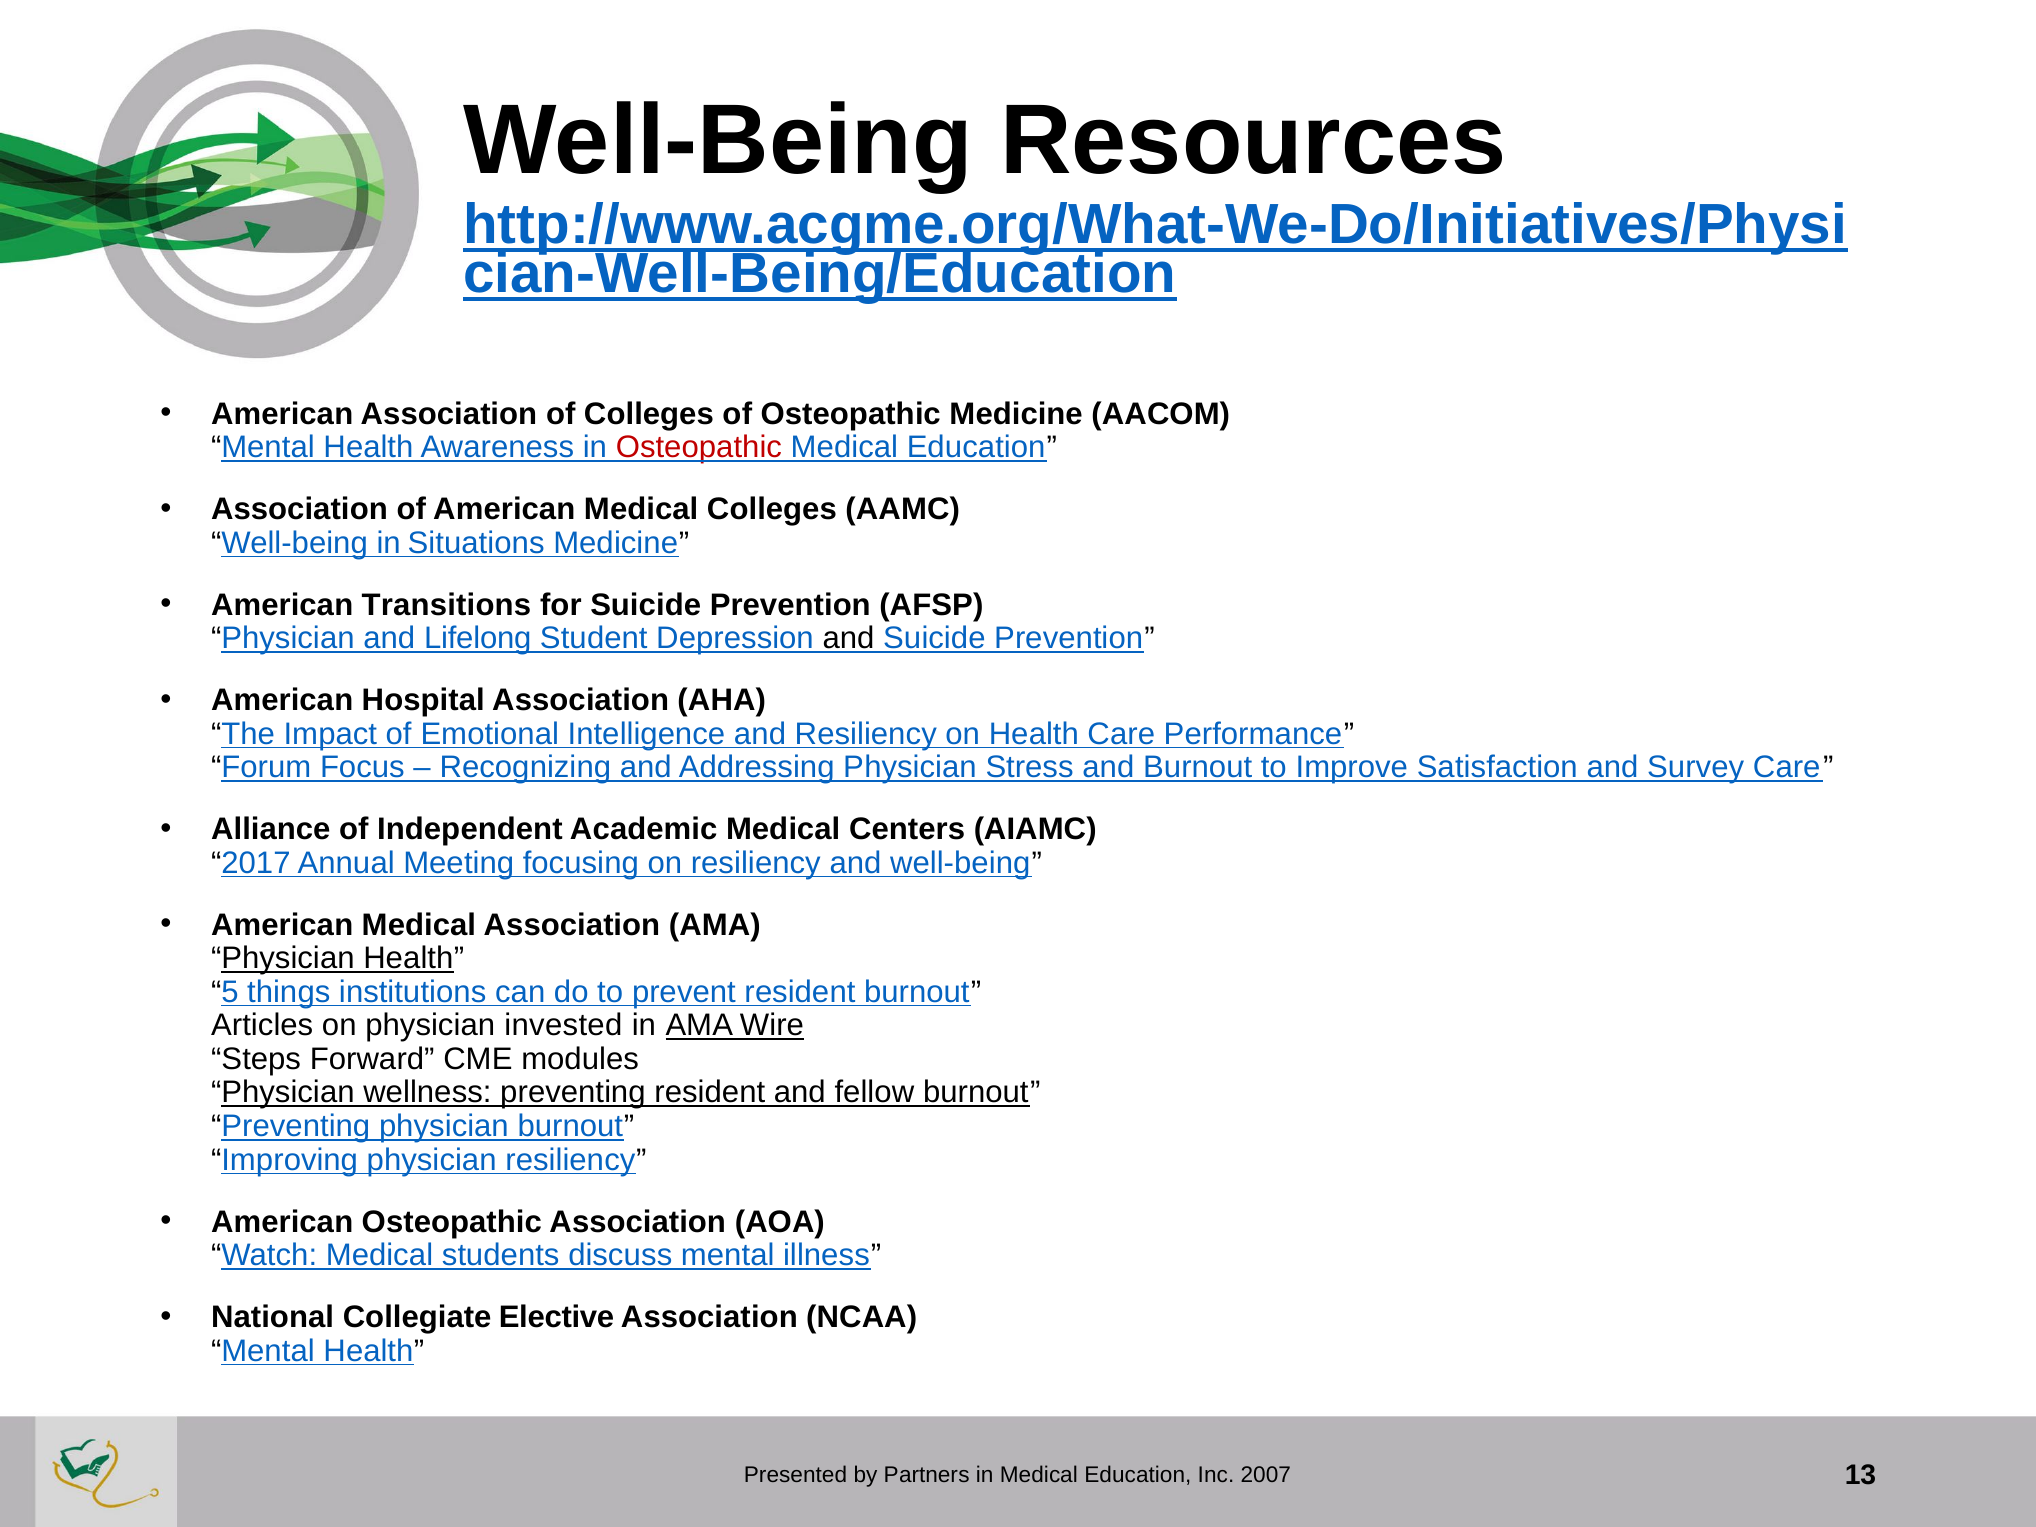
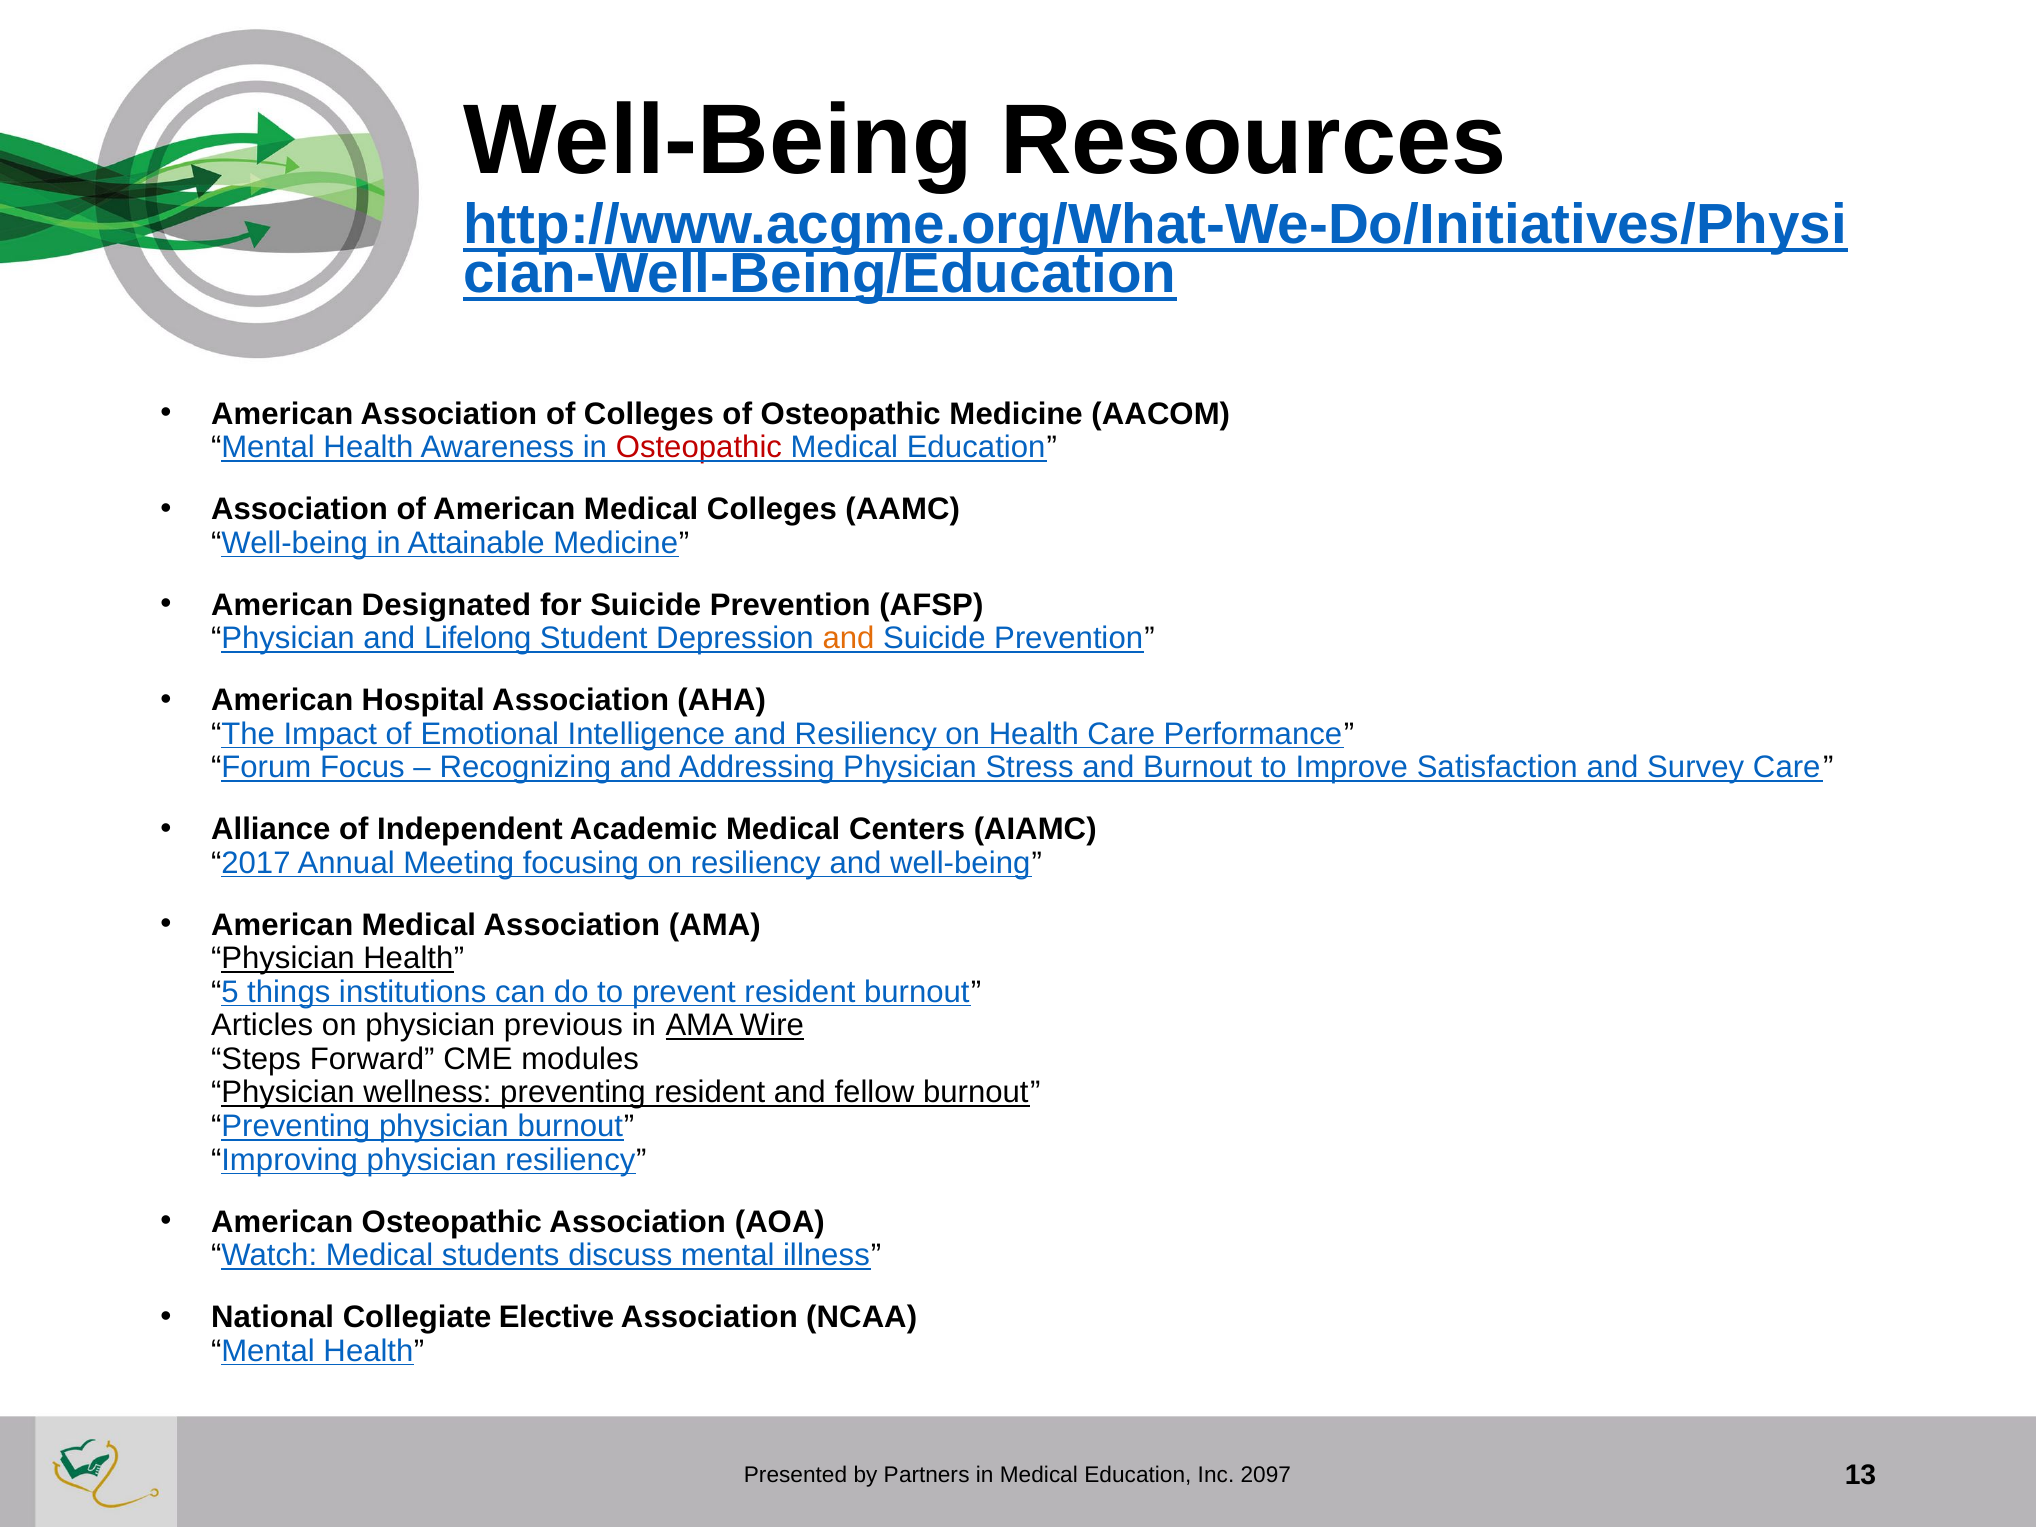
Situations: Situations -> Attainable
Transitions: Transitions -> Designated
and at (848, 638) colour: black -> orange
invested: invested -> previous
2007: 2007 -> 2097
